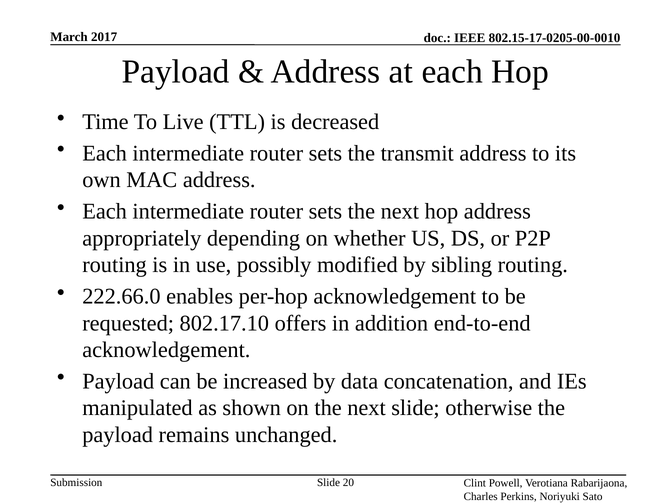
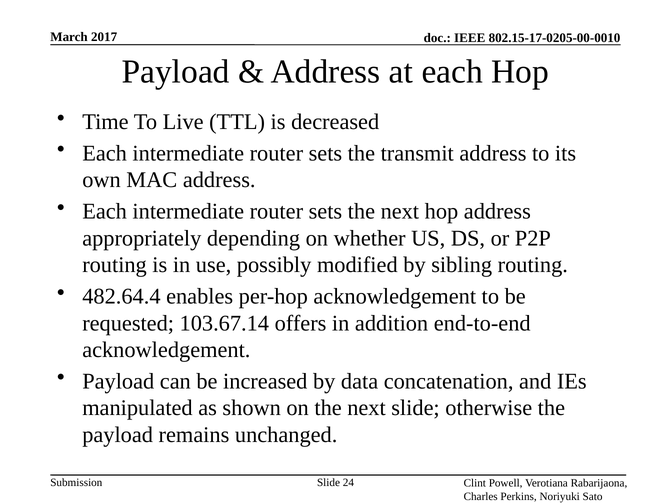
222.66.0: 222.66.0 -> 482.64.4
802.17.10: 802.17.10 -> 103.67.14
20: 20 -> 24
